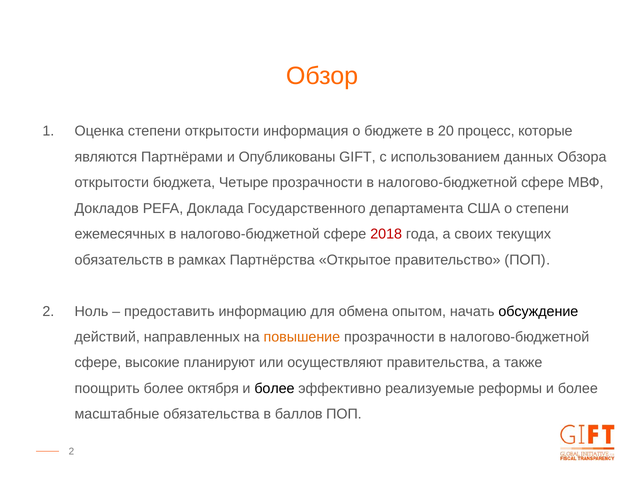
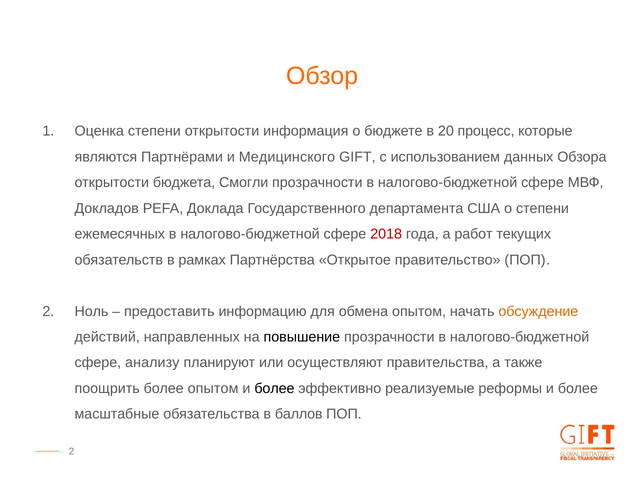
Опубликованы: Опубликованы -> Медицинского
Четыре: Четыре -> Смогли
своих: своих -> работ
обсуждение colour: black -> orange
повышение colour: orange -> black
высокие: высокие -> анализу
более октября: октября -> опытом
